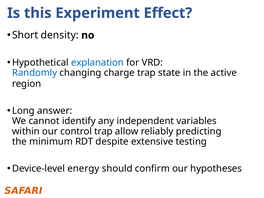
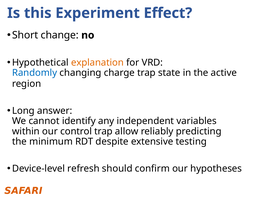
density: density -> change
explanation colour: blue -> orange
energy: energy -> refresh
